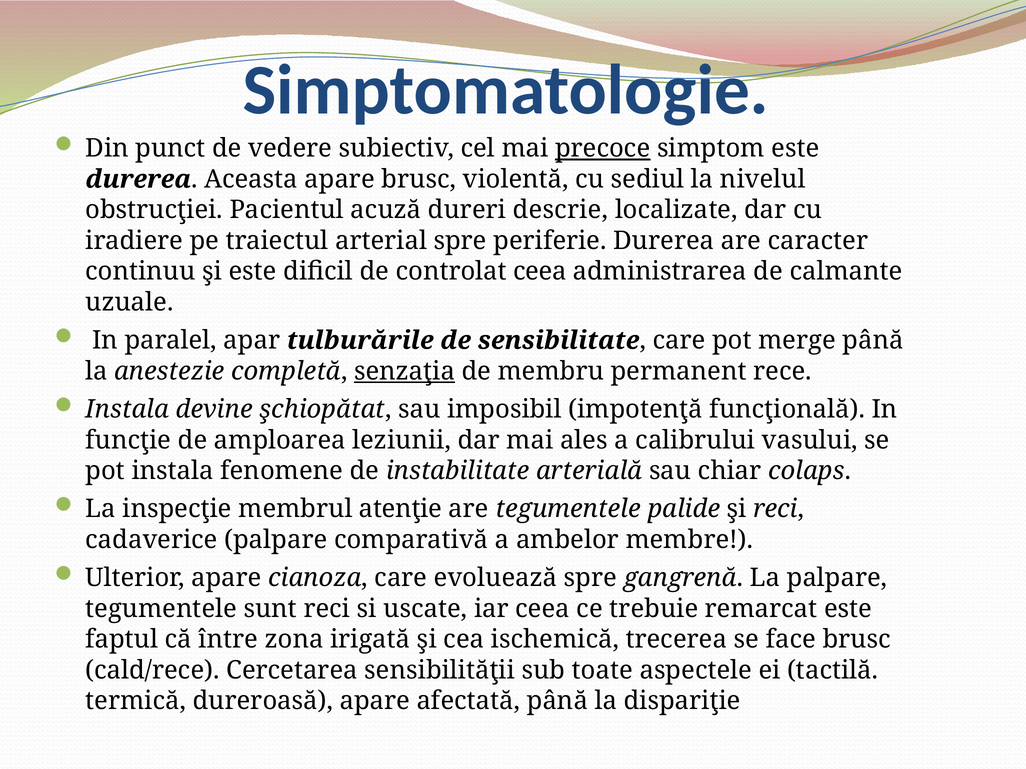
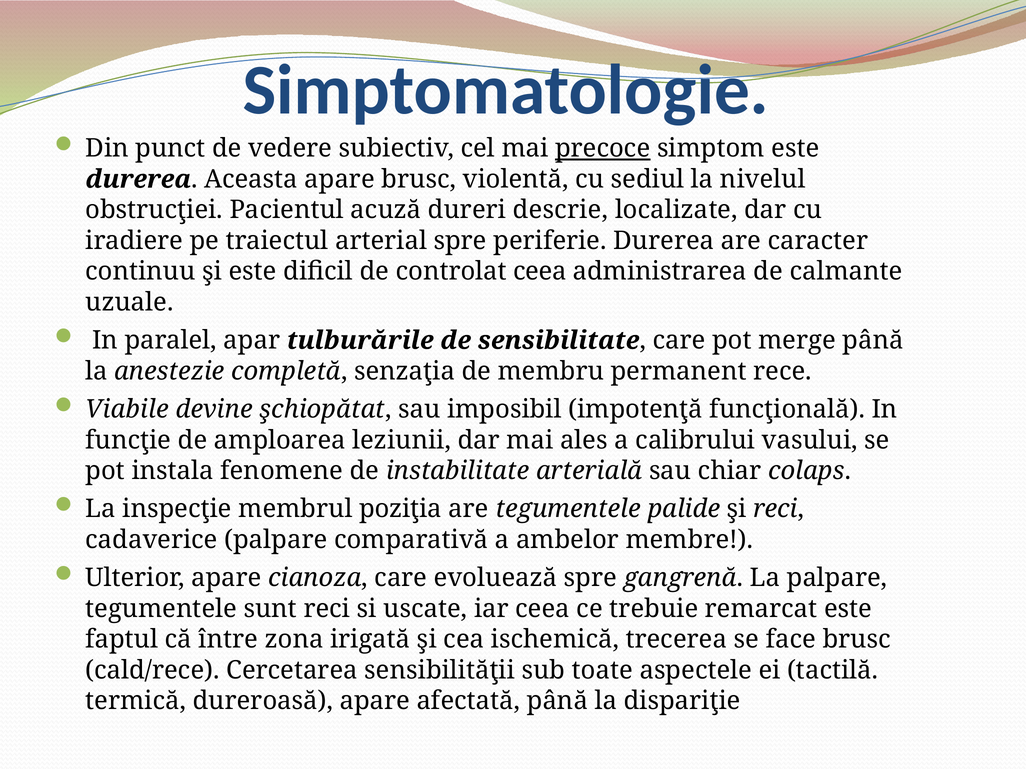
senzaţia underline: present -> none
Instala at (127, 410): Instala -> Viabile
atenţie: atenţie -> poziţia
